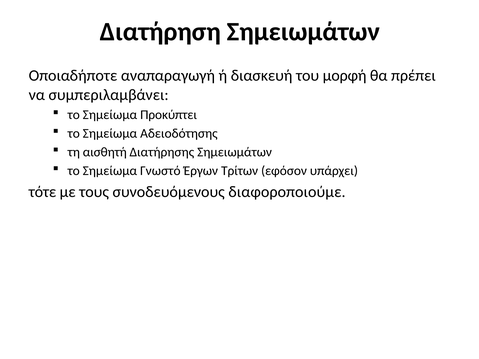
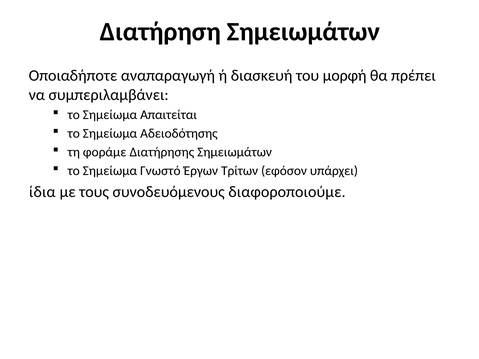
Προκύπτει: Προκύπτει -> Απαιτείται
αισθητή: αισθητή -> φοράμε
τότε: τότε -> ίδια
